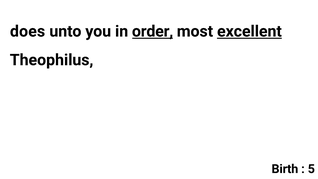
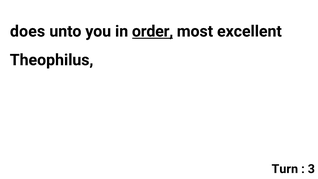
excellent underline: present -> none
Birth: Birth -> Turn
5: 5 -> 3
